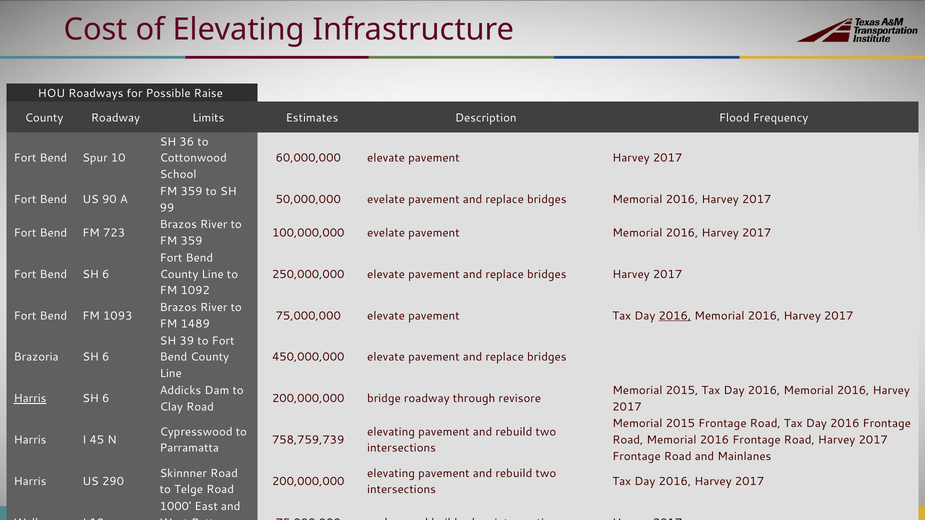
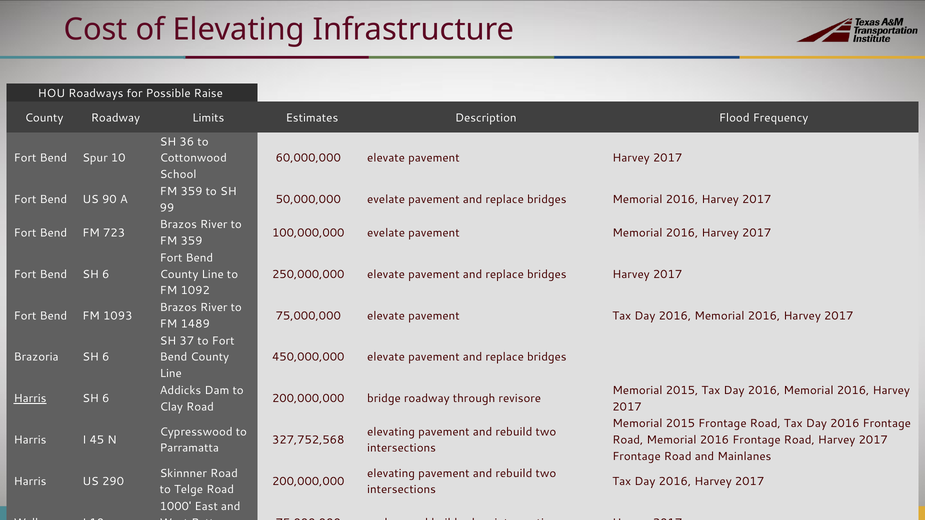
2016 at (675, 316) underline: present -> none
39: 39 -> 37
758,759,739: 758,759,739 -> 327,752,568
